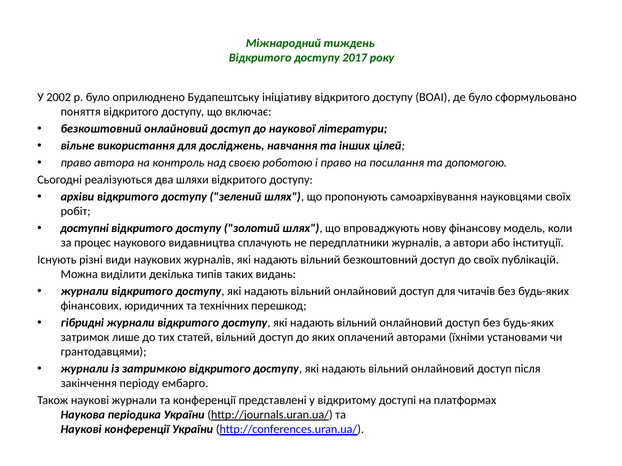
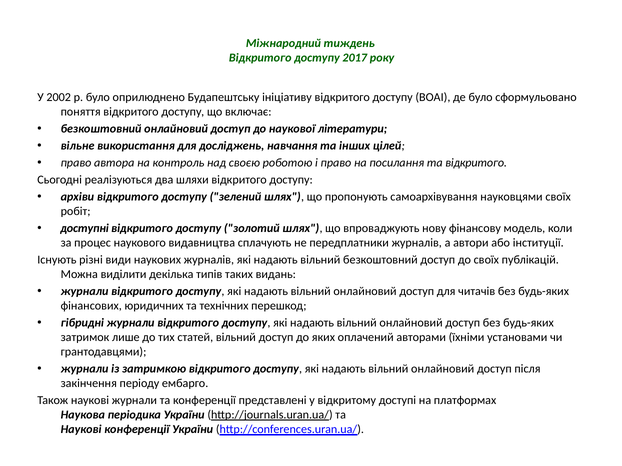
та допомогою: допомогою -> відкритого
